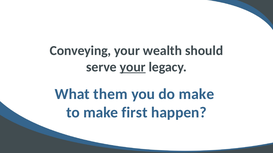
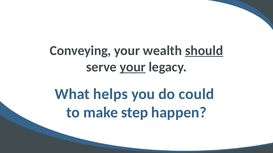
should underline: none -> present
them: them -> helps
do make: make -> could
first: first -> step
